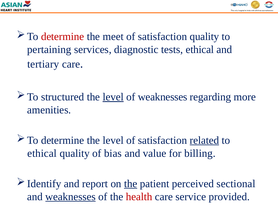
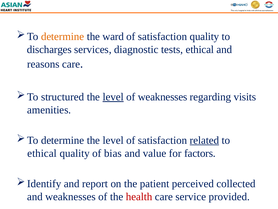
determine at (63, 36) colour: red -> orange
meet: meet -> ward
pertaining: pertaining -> discharges
tertiary: tertiary -> reasons
more: more -> visits
billing: billing -> factors
the at (131, 183) underline: present -> none
sectional: sectional -> collected
weaknesses at (71, 196) underline: present -> none
